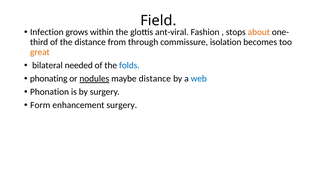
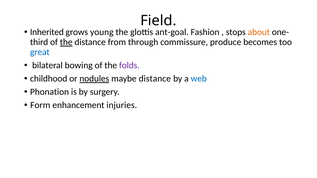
Infection: Infection -> Inherited
within: within -> young
ant-viral: ant-viral -> ant-goal
the at (66, 42) underline: none -> present
isolation: isolation -> produce
great colour: orange -> blue
needed: needed -> bowing
folds colour: blue -> purple
phonating: phonating -> childhood
enhancement surgery: surgery -> injuries
